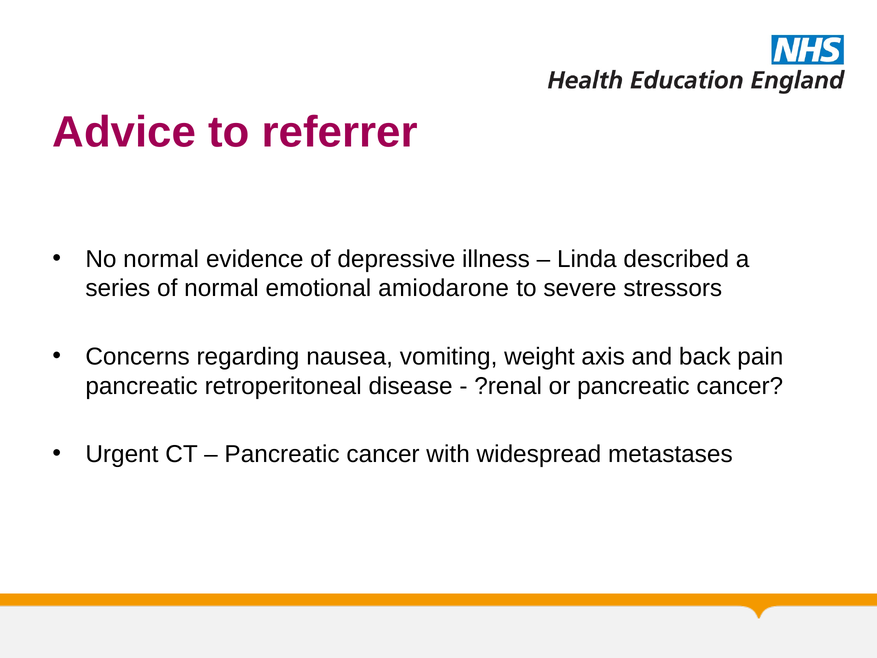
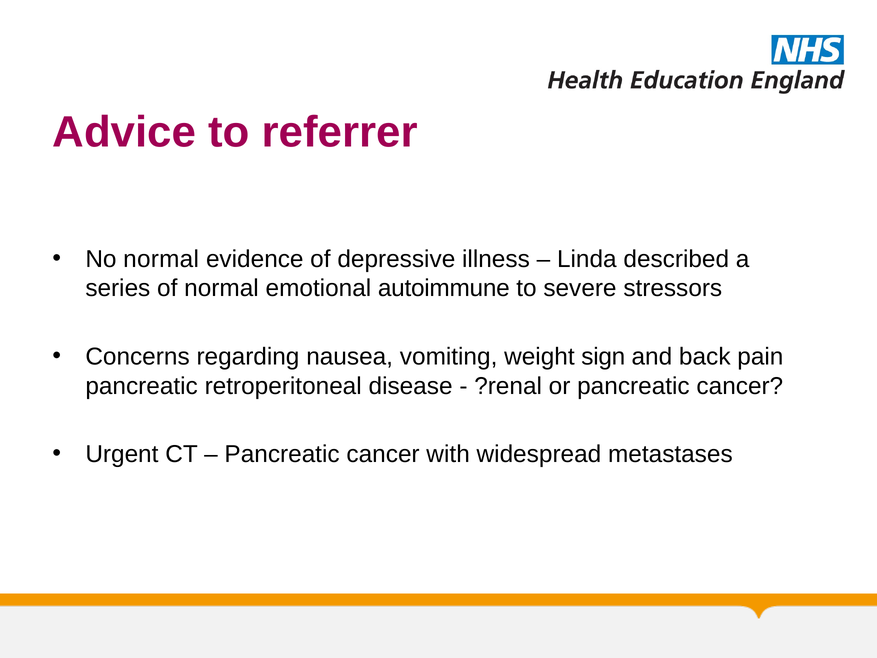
amiodarone: amiodarone -> autoimmune
axis: axis -> sign
